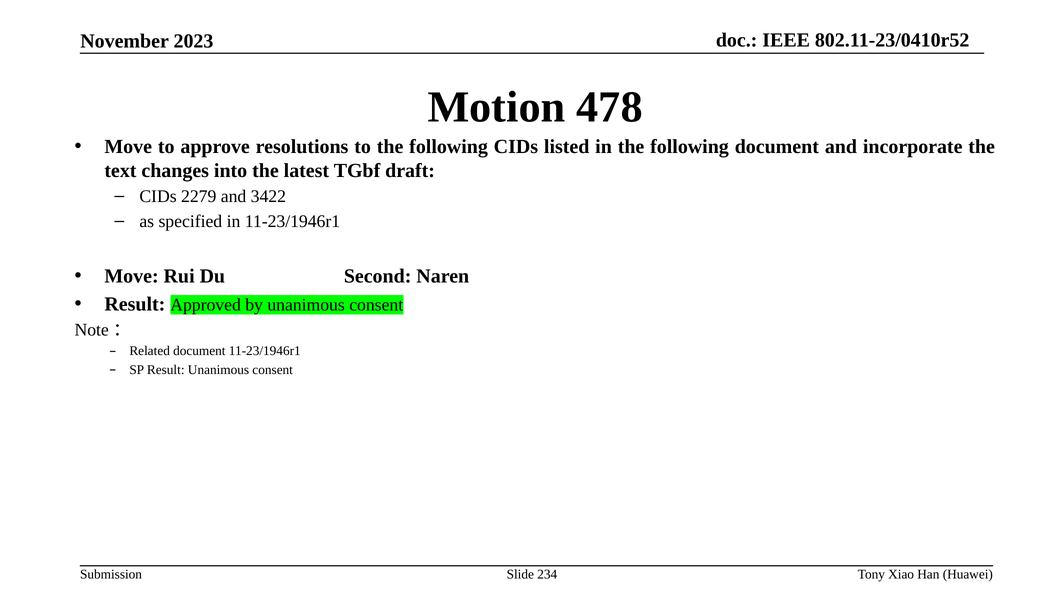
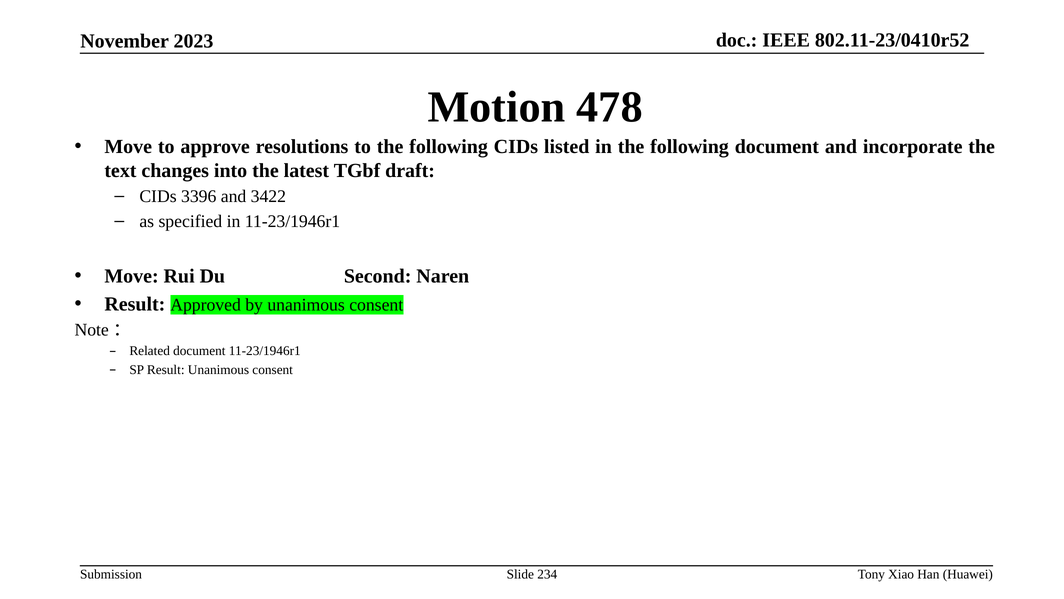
2279: 2279 -> 3396
